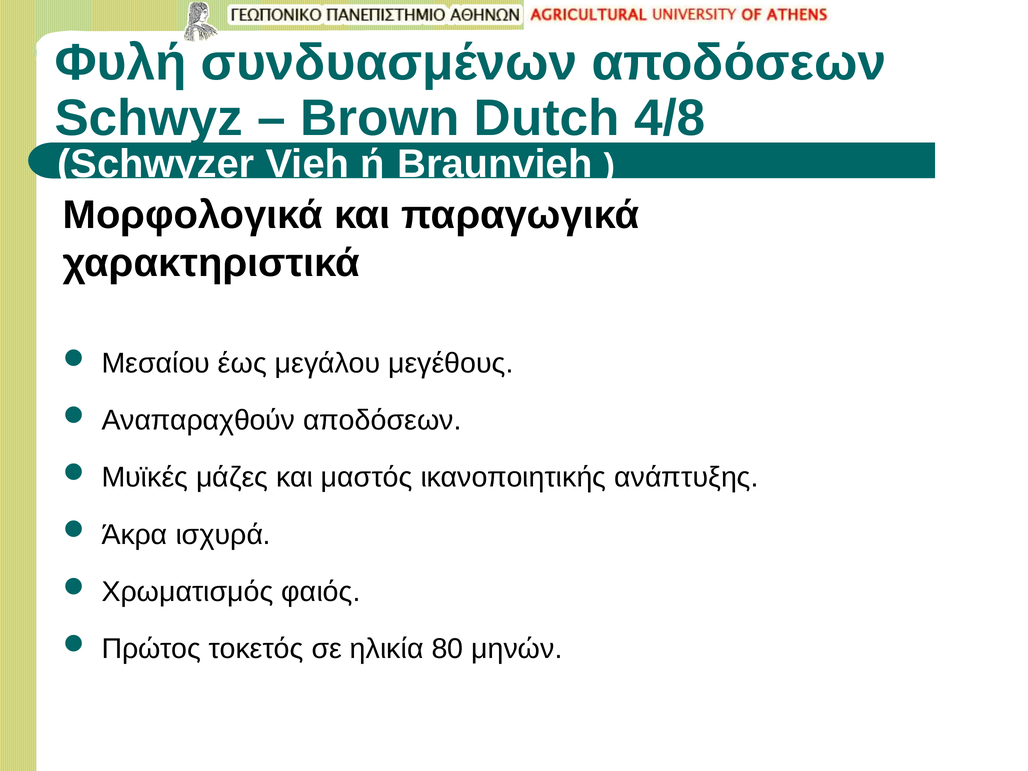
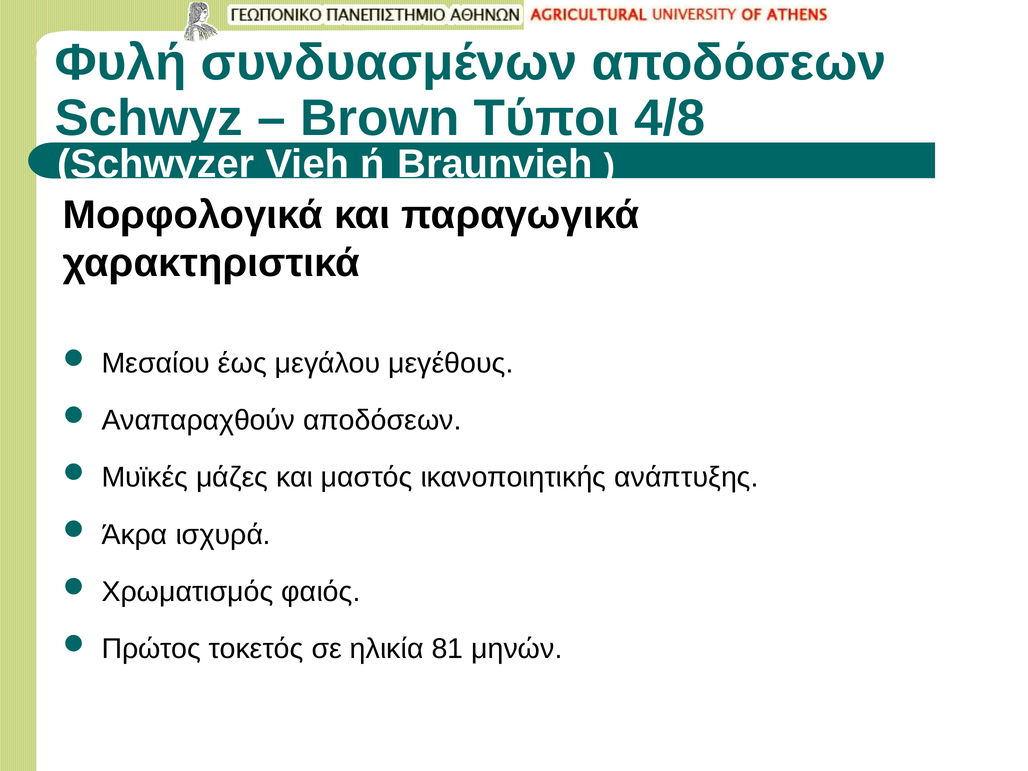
Dutch: Dutch -> Τύποι
80: 80 -> 81
